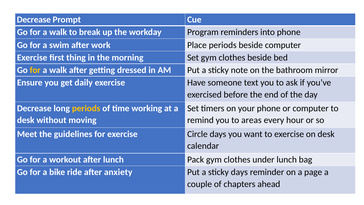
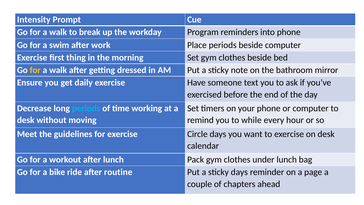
Decrease at (34, 20): Decrease -> Intensity
periods at (86, 108) colour: yellow -> light blue
areas: areas -> while
anxiety: anxiety -> routine
